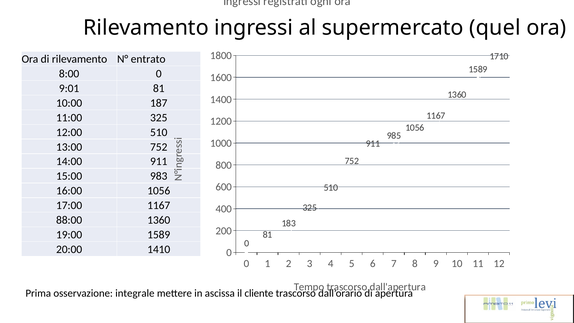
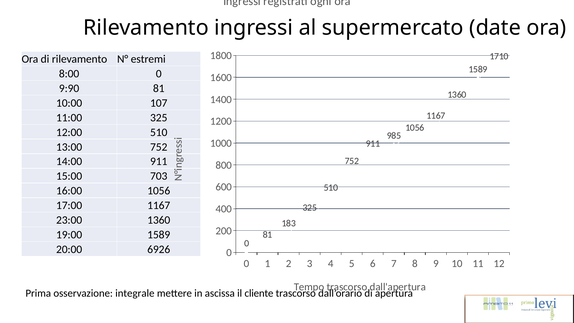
quel: quel -> date
entrato: entrato -> estremi
9:01: 9:01 -> 9:90
187: 187 -> 107
983: 983 -> 703
88:00: 88:00 -> 23:00
1410: 1410 -> 6926
